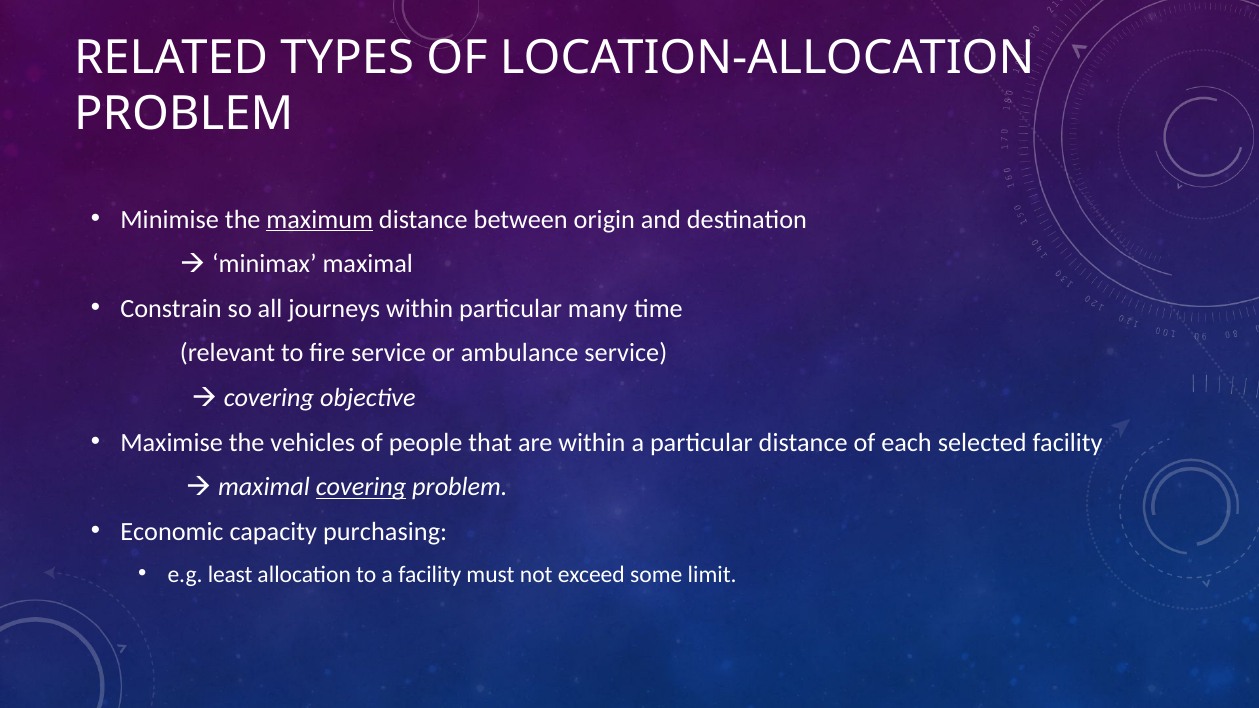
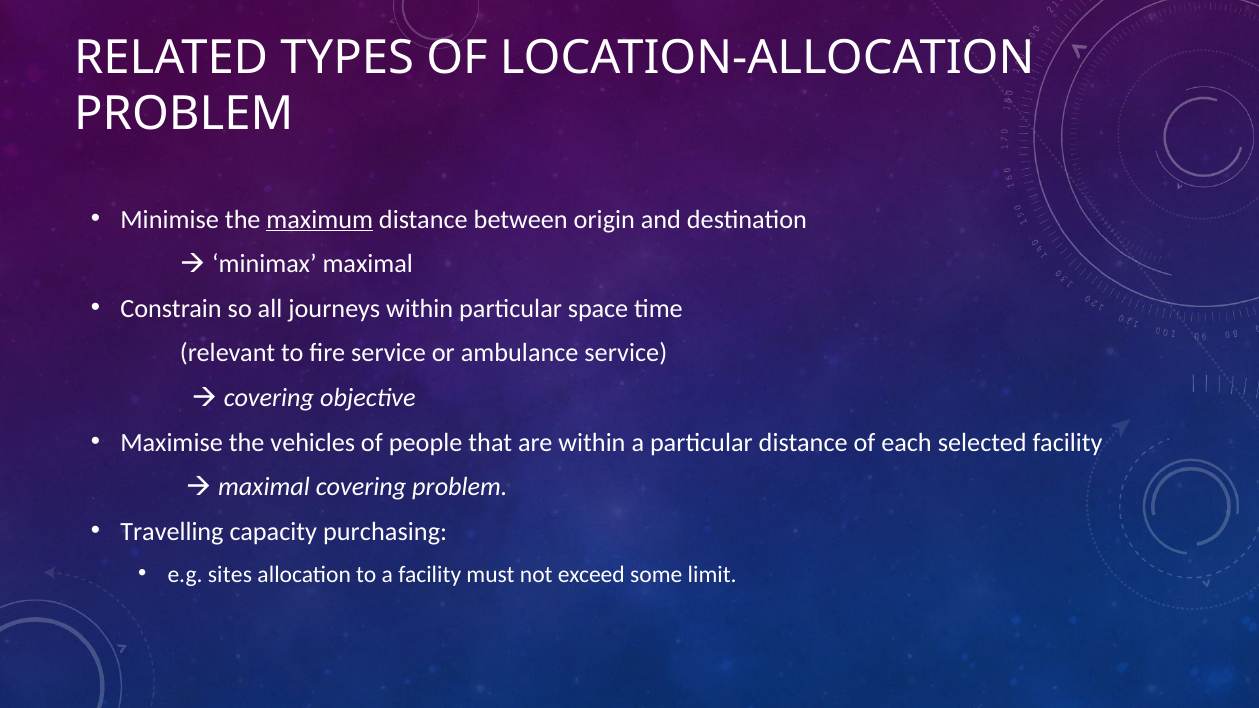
many: many -> space
covering at (361, 487) underline: present -> none
Economic: Economic -> Travelling
least: least -> sites
